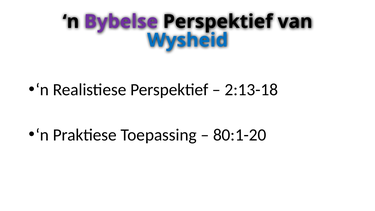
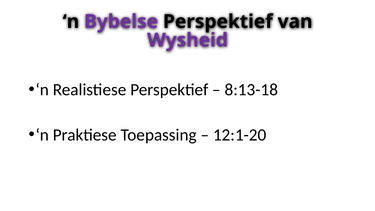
Wysheid colour: blue -> purple
2:13-18: 2:13-18 -> 8:13-18
80:1-20: 80:1-20 -> 12:1-20
